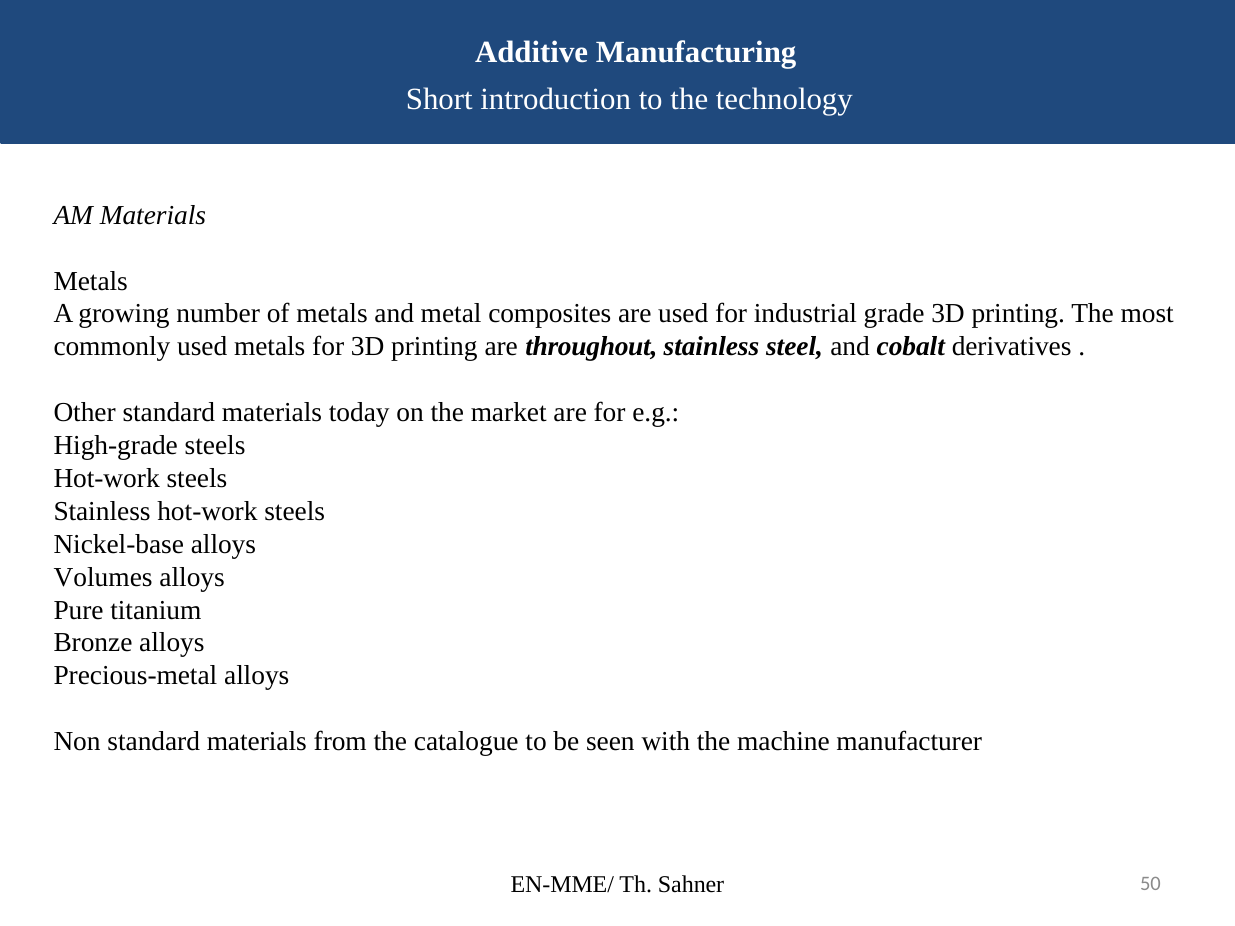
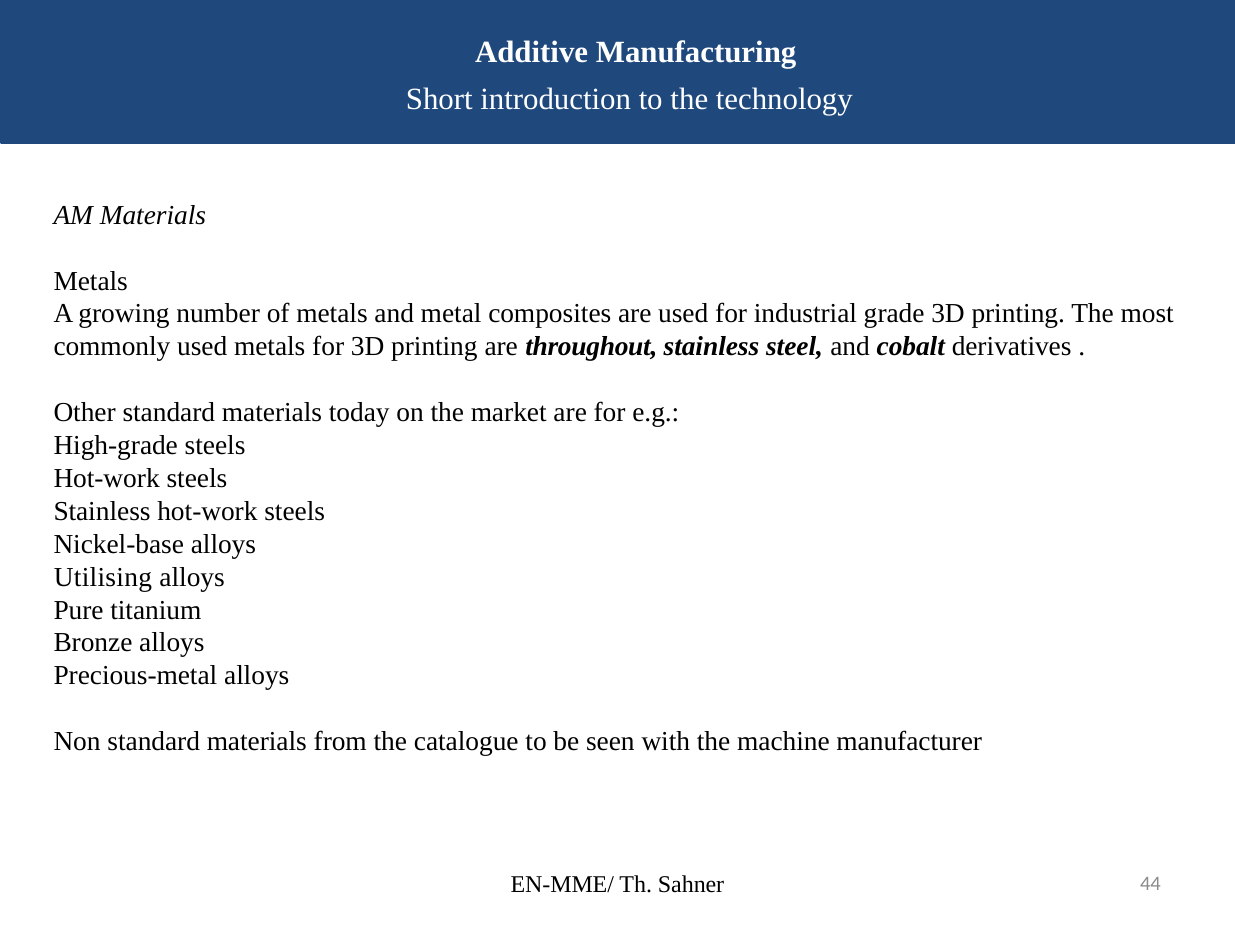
Volumes: Volumes -> Utilising
50: 50 -> 44
